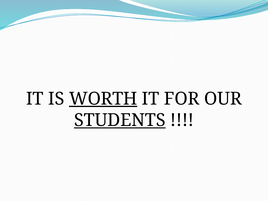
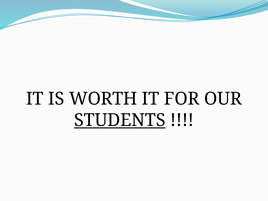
WORTH underline: present -> none
